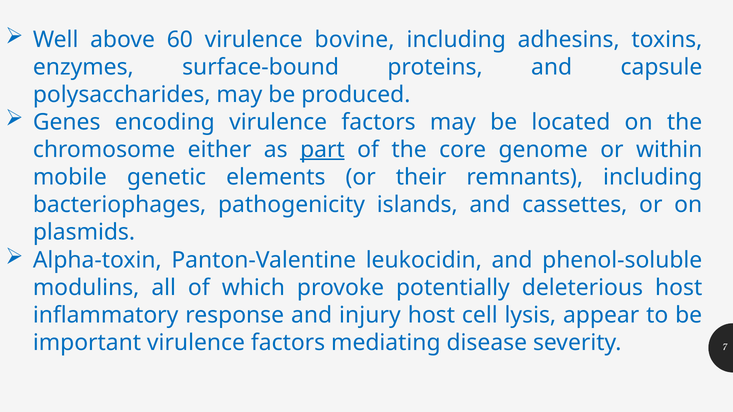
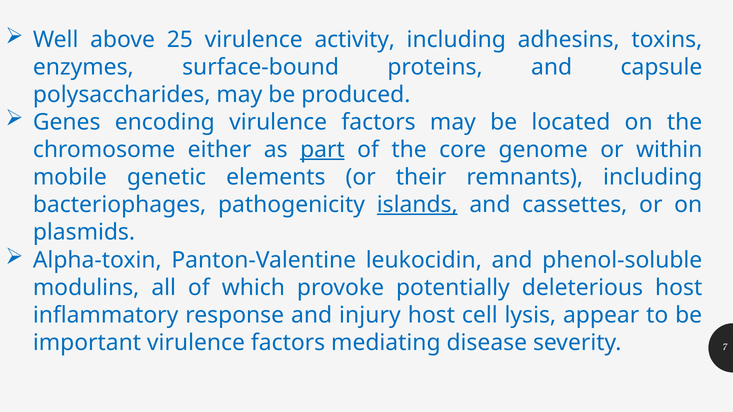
60: 60 -> 25
bovine: bovine -> activity
islands underline: none -> present
